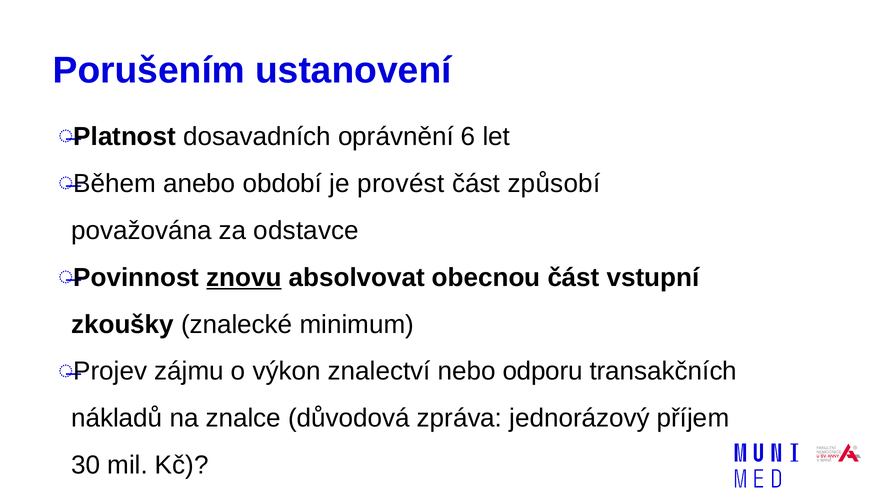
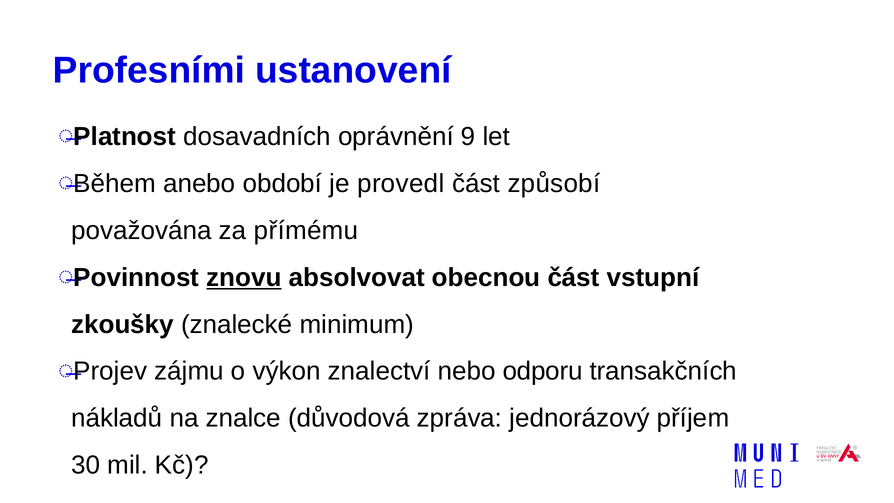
Porušením: Porušením -> Profesními
6: 6 -> 9
provést: provést -> provedl
odstavce: odstavce -> přímému
